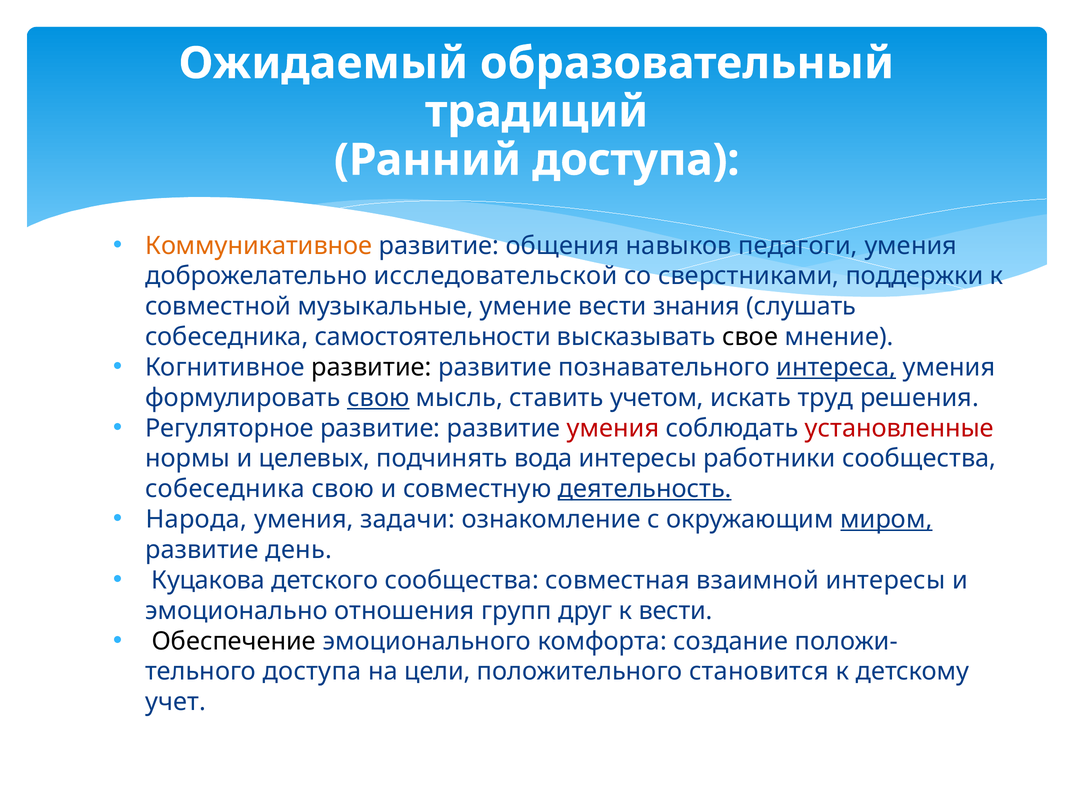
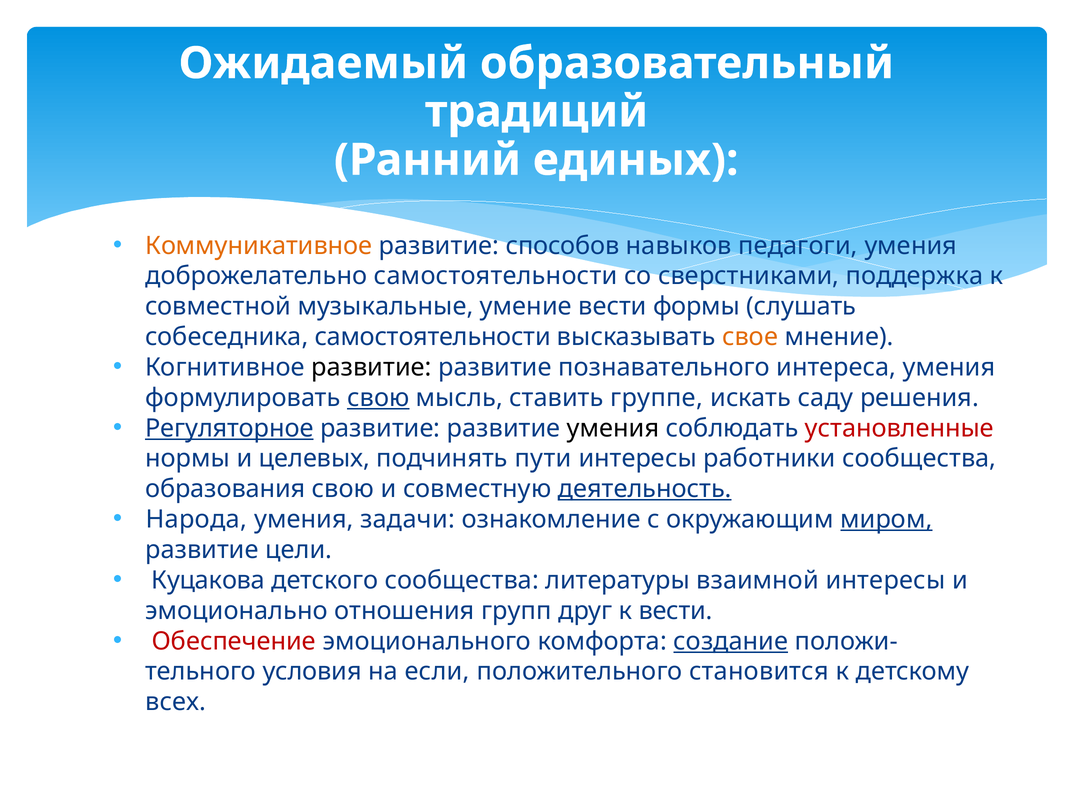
Ранний доступа: доступа -> единых
общения: общения -> способов
доброжелательно исследовательской: исследовательской -> самостоятельности
поддержки: поддержки -> поддержка
знания: знания -> формы
свое colour: black -> orange
интереса underline: present -> none
учетом: учетом -> группе
труд: труд -> саду
Регуляторное underline: none -> present
умения at (613, 428) colour: red -> black
вода: вода -> пути
собеседника at (225, 489): собеседника -> образования
день: день -> цели
совместная: совместная -> литературы
Обеспечение colour: black -> red
создание underline: none -> present
доступа at (312, 671): доступа -> условия
цели: цели -> если
учет: учет -> всех
